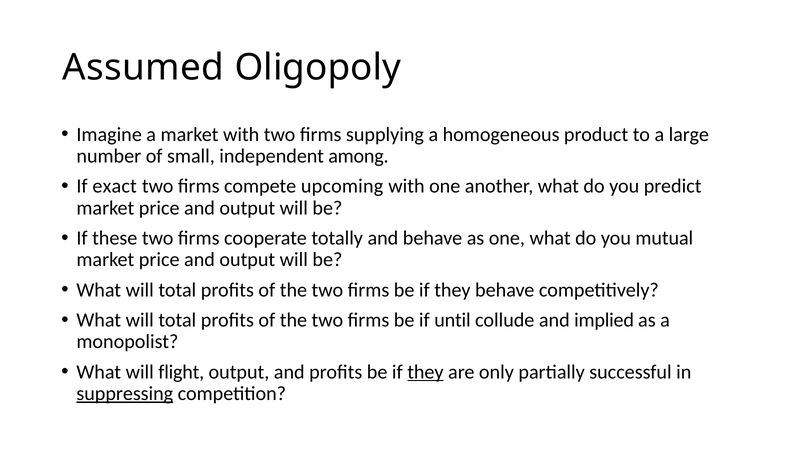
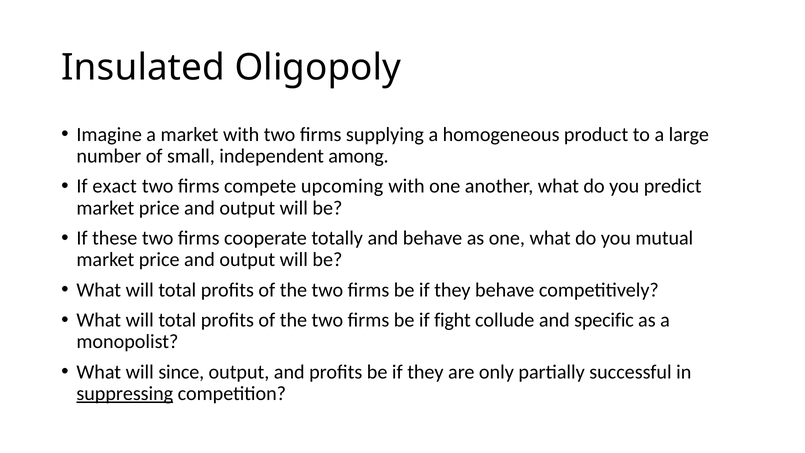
Assumed: Assumed -> Insulated
until: until -> fight
implied: implied -> specific
flight: flight -> since
they at (425, 372) underline: present -> none
